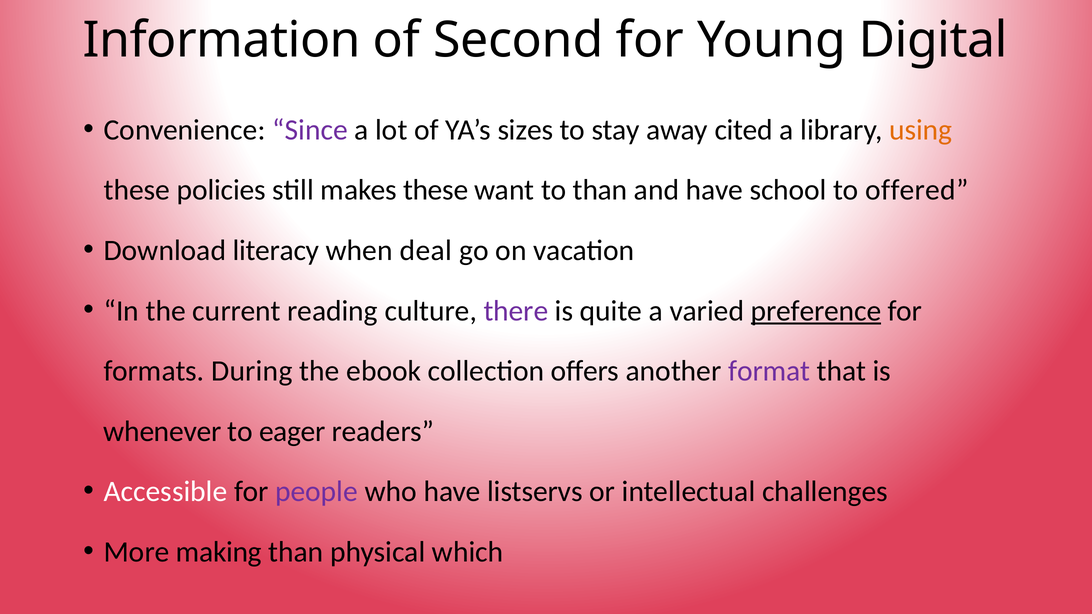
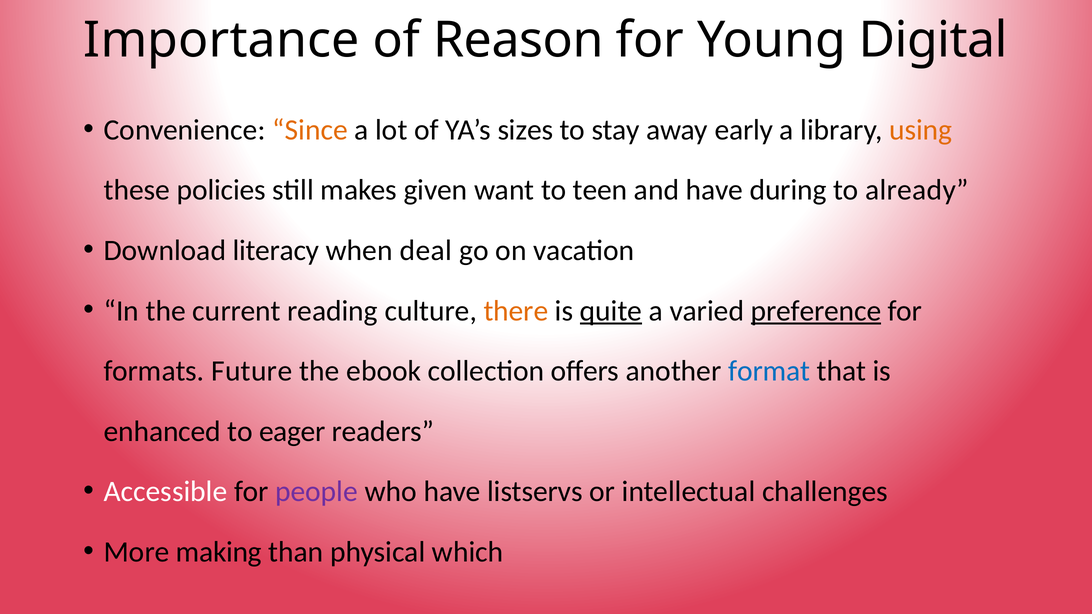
Information: Information -> Importance
Second: Second -> Reason
Since colour: purple -> orange
cited: cited -> early
makes these: these -> given
to than: than -> teen
school: school -> during
offered: offered -> already
there colour: purple -> orange
quite underline: none -> present
During: During -> Future
format colour: purple -> blue
whenever: whenever -> enhanced
